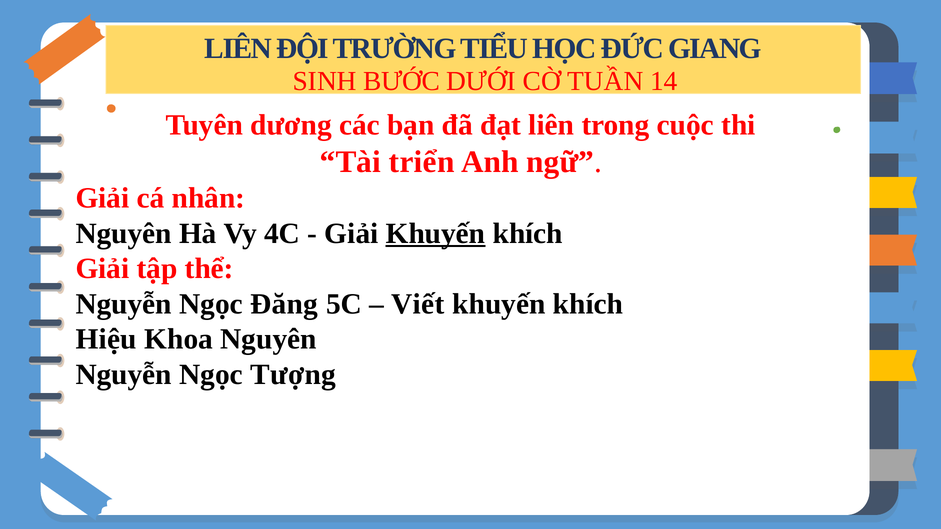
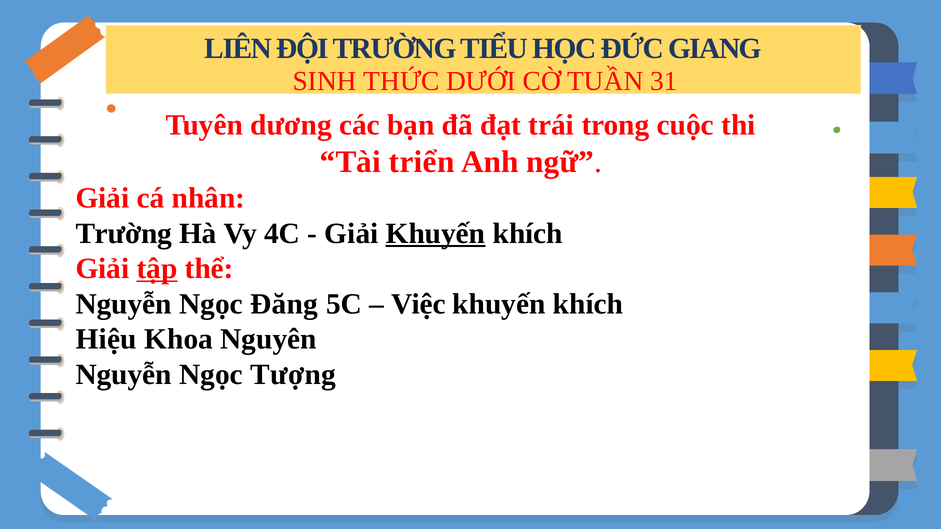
BƯỚC: BƯỚC -> THỨC
14: 14 -> 31
đạt liên: liên -> trái
Nguyên at (124, 234): Nguyên -> Trường
tập underline: none -> present
Viết: Viết -> Việc
